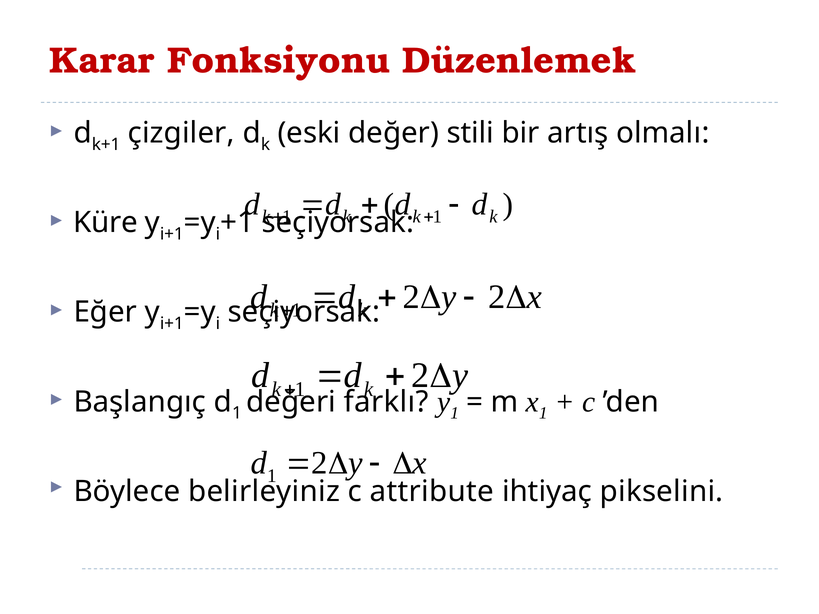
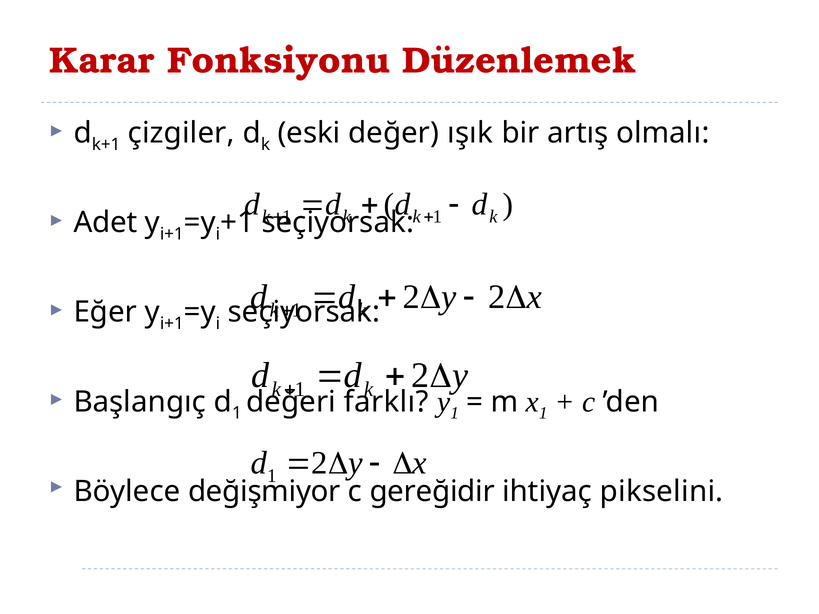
stili: stili -> ışık
Küre: Küre -> Adet
belirleyiniz: belirleyiniz -> değişmiyor
attribute: attribute -> gereğidir
